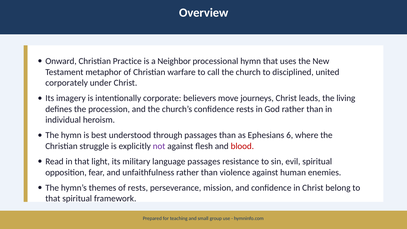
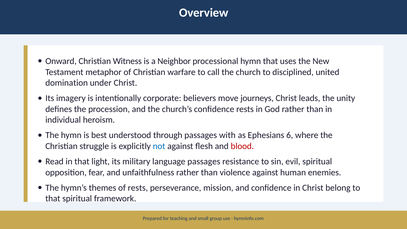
Practice: Practice -> Witness
corporately: corporately -> domination
living: living -> unity
passages than: than -> with
not colour: purple -> blue
